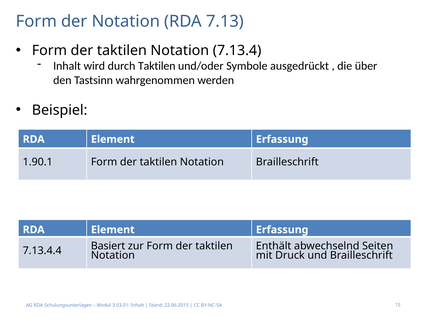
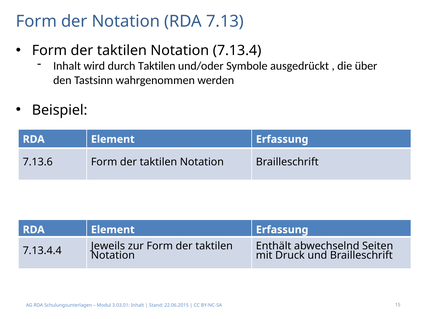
1.90.1: 1.90.1 -> 7.13.6
Basiert: Basiert -> Jeweils
